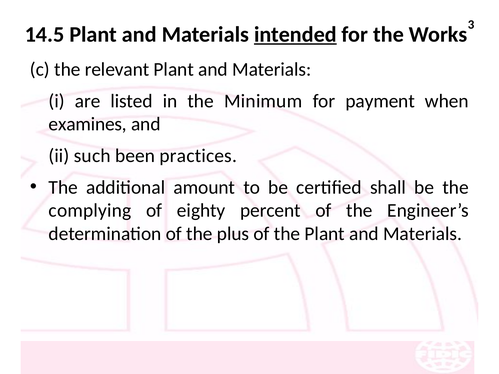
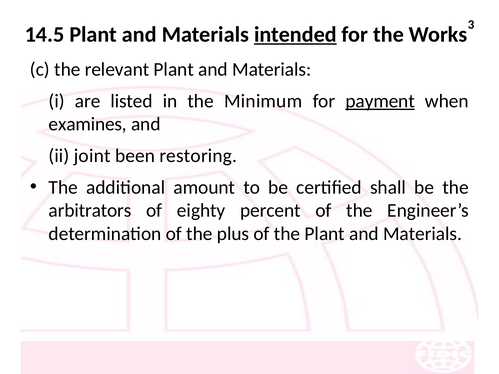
payment underline: none -> present
such: such -> joint
practices: practices -> restoring
complying: complying -> arbitrators
